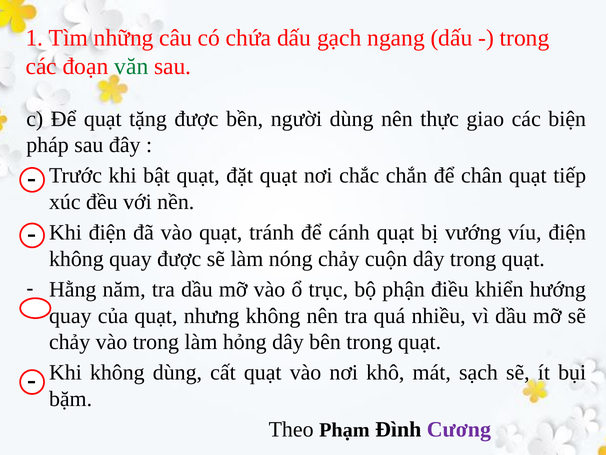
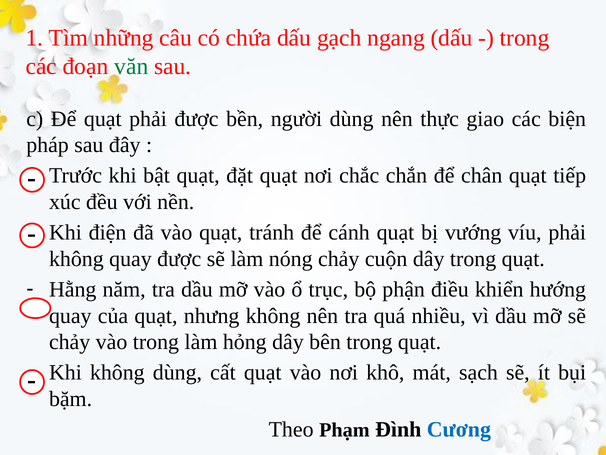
quạt tặng: tặng -> phải
víu điện: điện -> phải
Cương colour: purple -> blue
